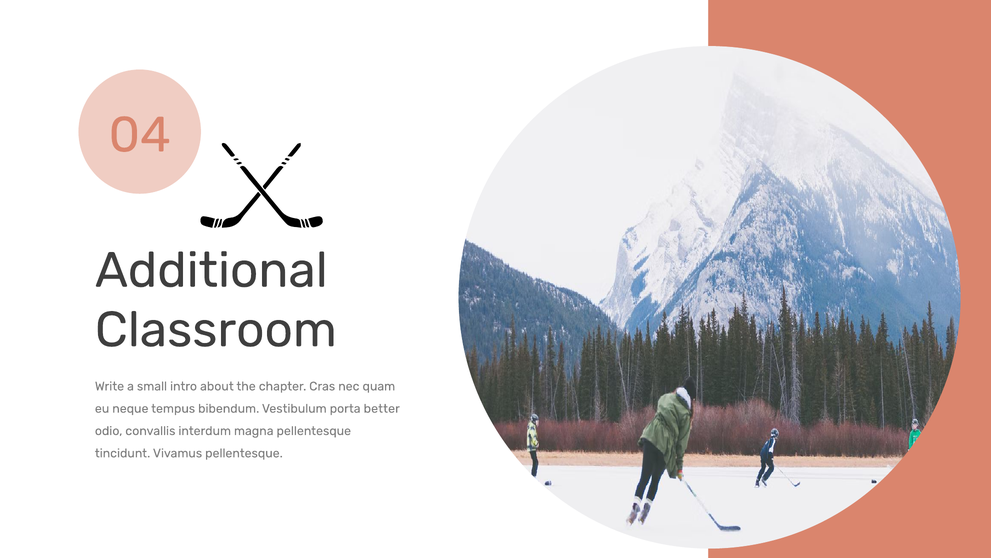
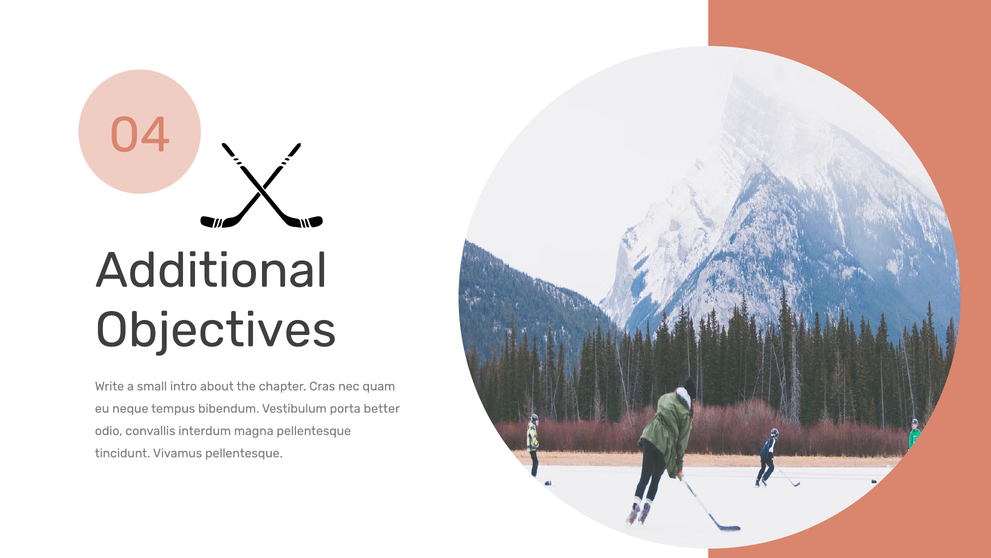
Classroom: Classroom -> Objectives
